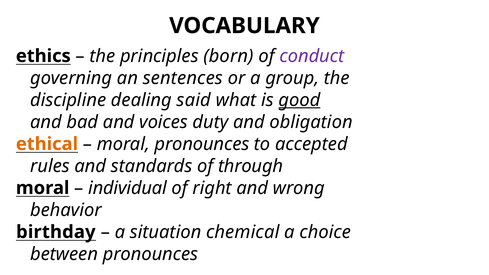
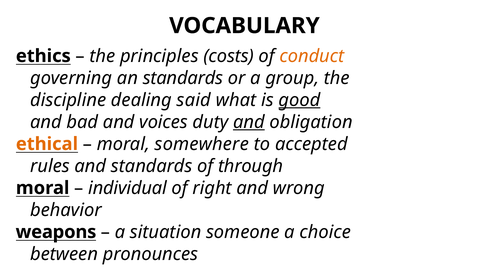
born: born -> costs
conduct colour: purple -> orange
an sentences: sentences -> standards
and at (249, 122) underline: none -> present
moral pronounces: pronounces -> somewhere
birthday: birthday -> weapons
chemical: chemical -> someone
